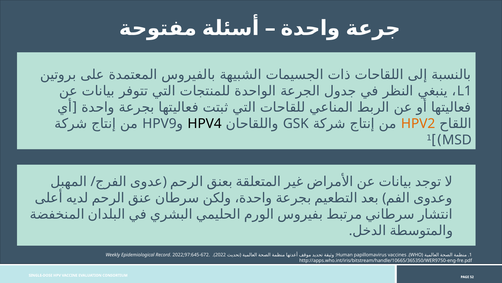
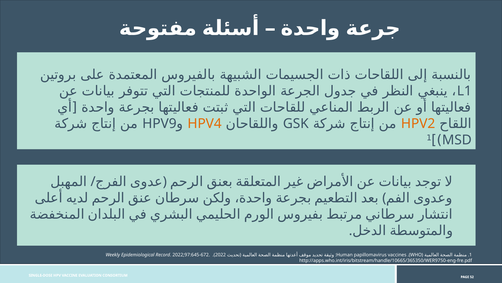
HPV4 colour: black -> orange
